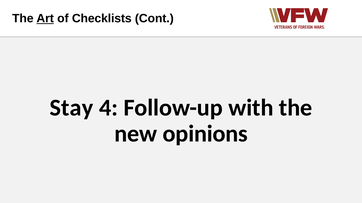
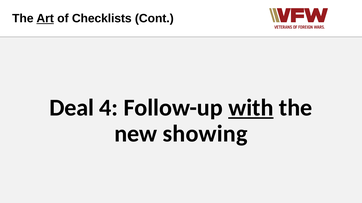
Stay: Stay -> Deal
with underline: none -> present
opinions: opinions -> showing
